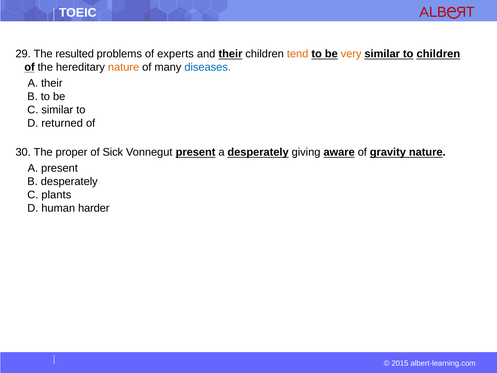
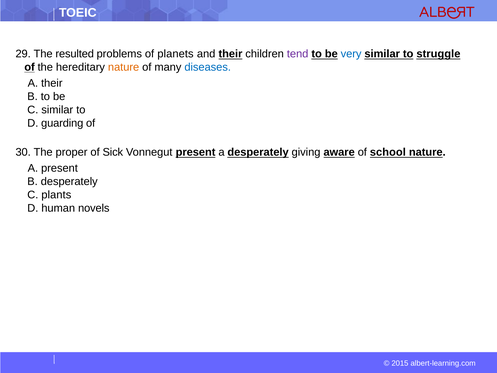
experts: experts -> planets
tend colour: orange -> purple
very colour: orange -> blue
to children: children -> struggle
returned: returned -> guarding
gravity: gravity -> school
harder: harder -> novels
